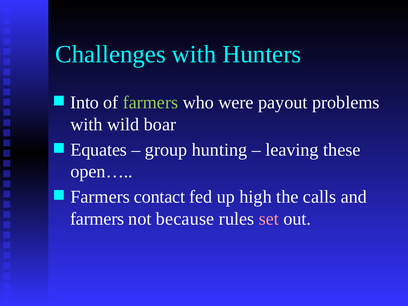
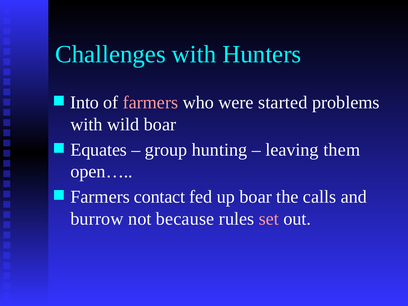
farmers at (150, 103) colour: light green -> pink
payout: payout -> started
these: these -> them
up high: high -> boar
farmers at (97, 219): farmers -> burrow
